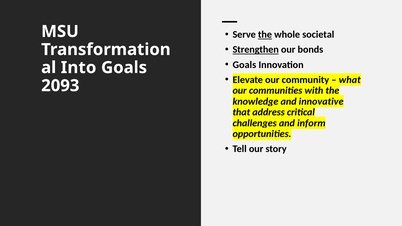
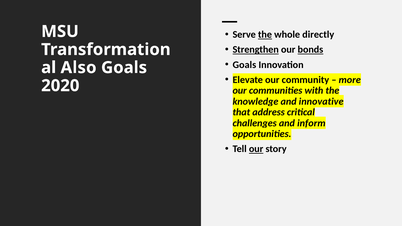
societal: societal -> directly
bonds underline: none -> present
Into: Into -> Also
what: what -> more
2093: 2093 -> 2020
our at (256, 149) underline: none -> present
